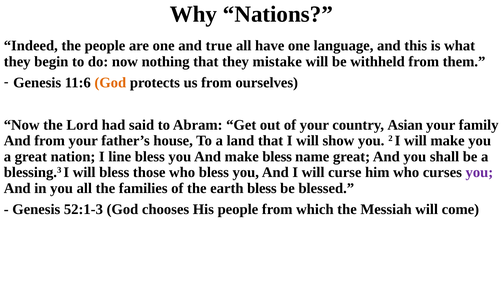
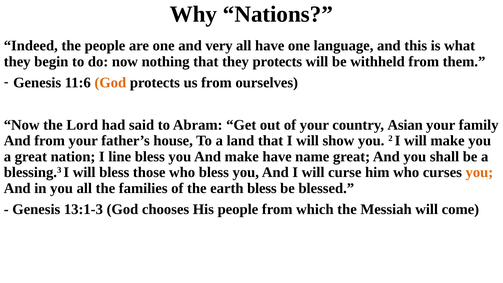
true: true -> very
they mistake: mistake -> protects
make bless: bless -> have
you at (479, 172) colour: purple -> orange
52:1-3: 52:1-3 -> 13:1-3
